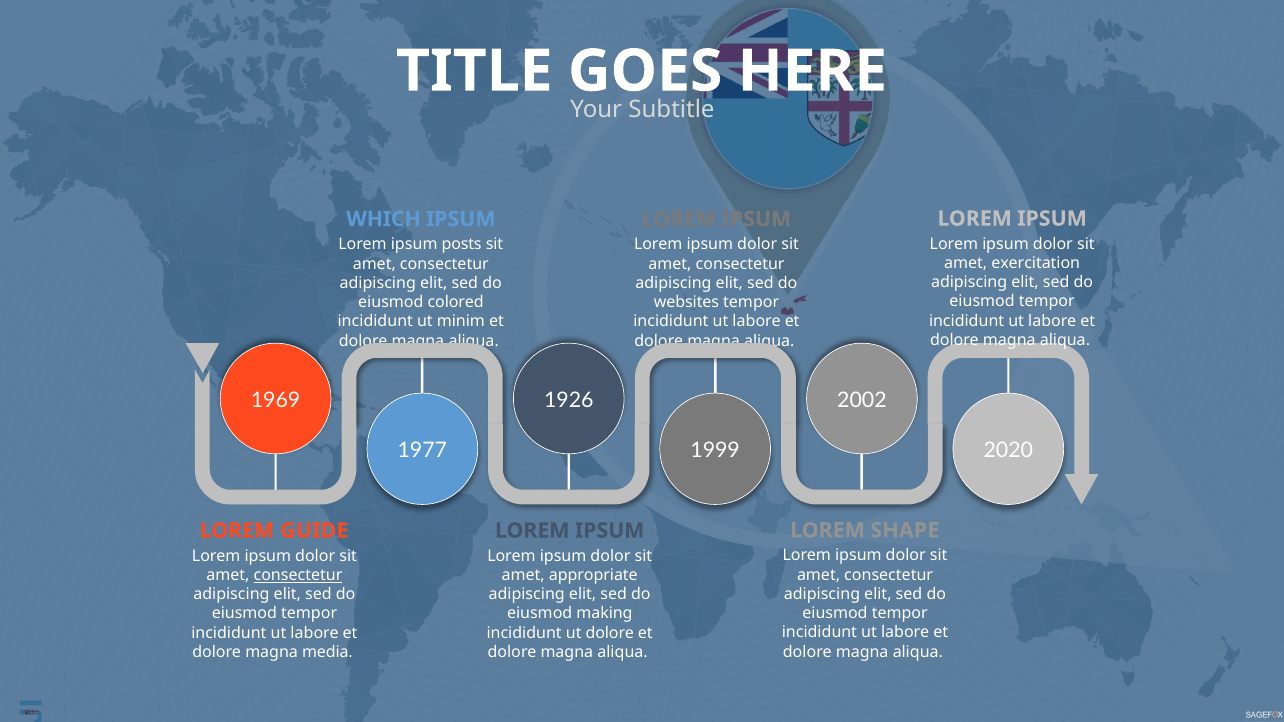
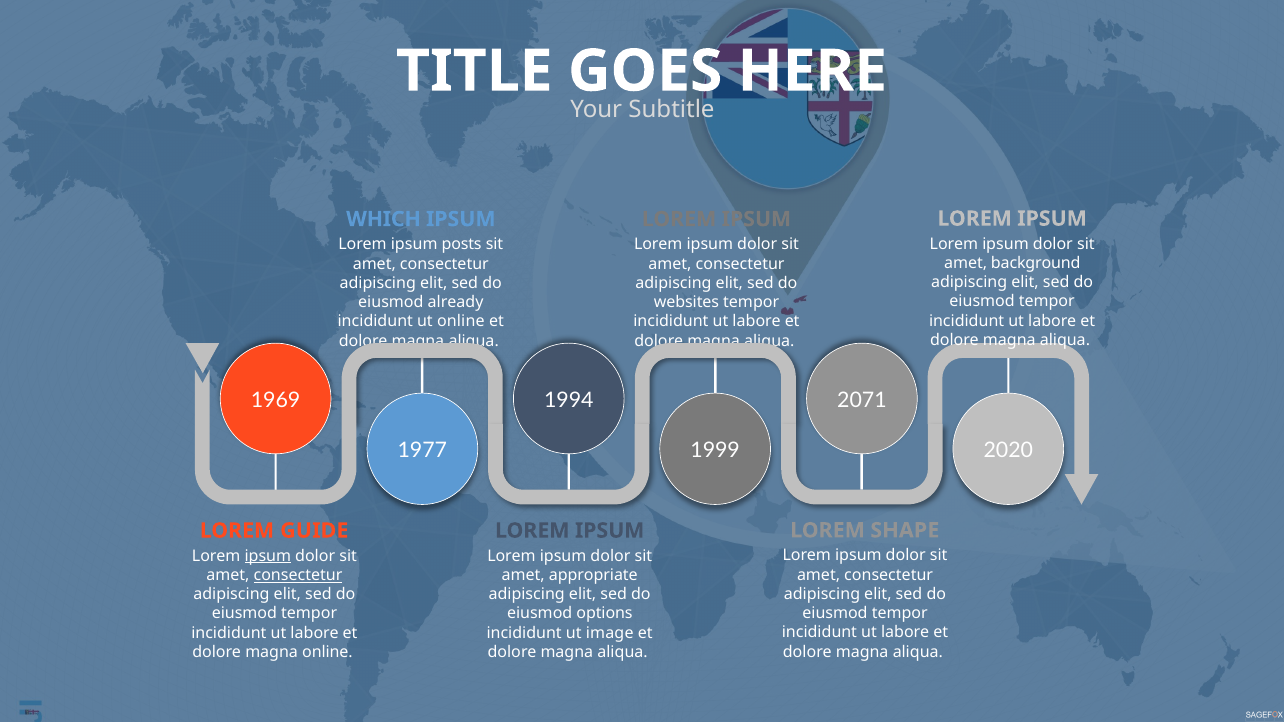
exercitation: exercitation -> background
colored: colored -> already
ut minim: minim -> online
1926: 1926 -> 1994
2002: 2002 -> 2071
ipsum at (268, 556) underline: none -> present
making: making -> options
ut dolore: dolore -> image
magna media: media -> online
